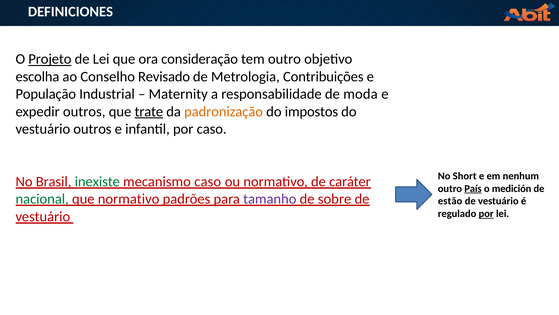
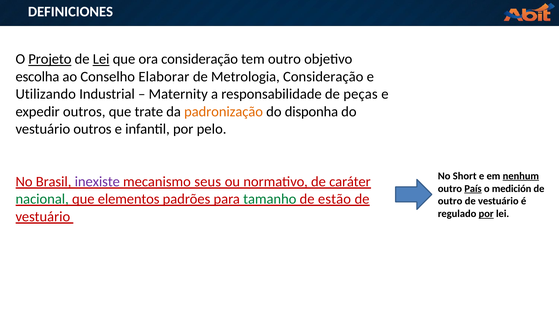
Lei at (101, 59) underline: none -> present
Revisado: Revisado -> Elaborar
Metrologia Contribuições: Contribuições -> Consideração
População: População -> Utilizando
moda: moda -> peças
trate underline: present -> none
impostos: impostos -> disponha
por caso: caso -> pelo
nenhum underline: none -> present
inexiste colour: green -> purple
mecanismo caso: caso -> seus
que normativo: normativo -> elementos
tamanho colour: purple -> green
sobre: sobre -> estão
estão at (450, 201): estão -> outro
